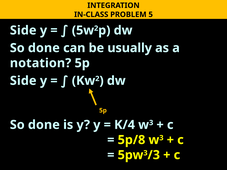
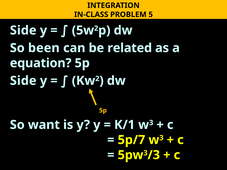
done at (44, 48): done -> been
usually: usually -> related
notation: notation -> equation
done at (44, 125): done -> want
K/4: K/4 -> K/1
5p/8: 5p/8 -> 5p/7
